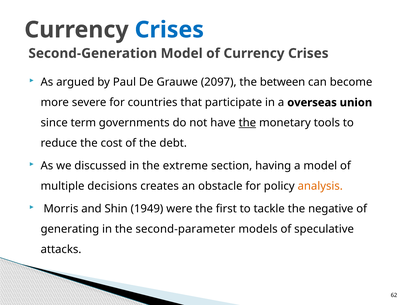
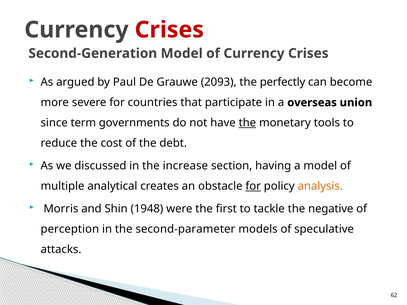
Crises at (169, 30) colour: blue -> red
2097: 2097 -> 2093
between: between -> perfectly
extreme: extreme -> increase
decisions: decisions -> analytical
for at (253, 186) underline: none -> present
1949: 1949 -> 1948
generating: generating -> perception
